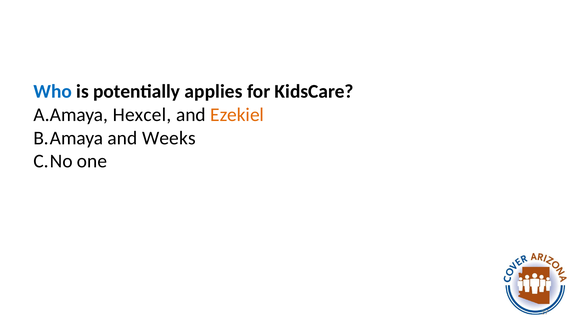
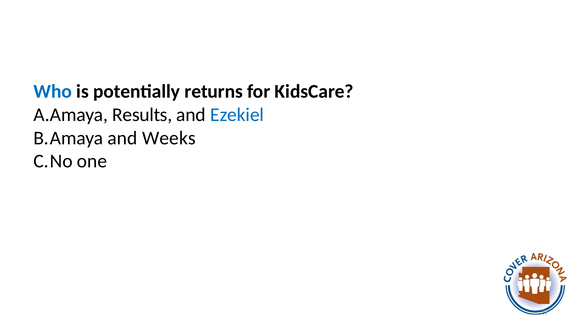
applies: applies -> returns
Hexcel: Hexcel -> Results
Ezekiel colour: orange -> blue
